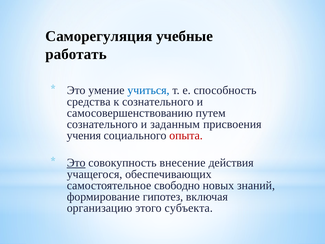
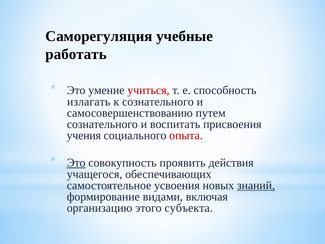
учиться colour: blue -> red
средства: средства -> излагать
заданным: заданным -> воспитать
внесение: внесение -> проявить
свободно: свободно -> усвоения
знаний underline: none -> present
гипотез: гипотез -> видами
